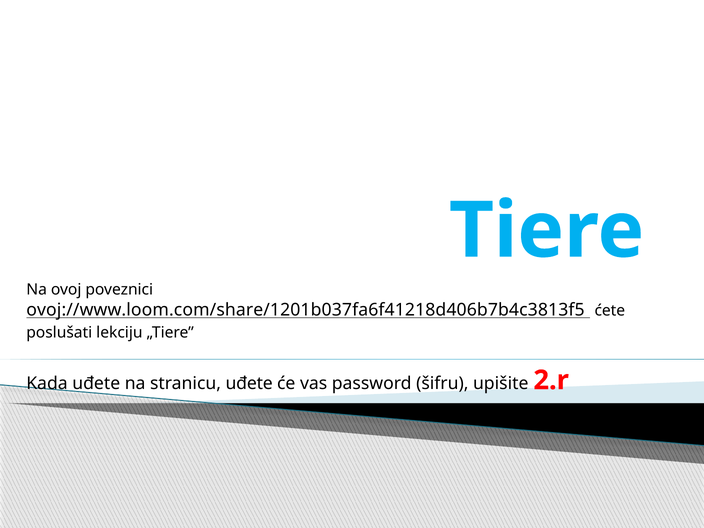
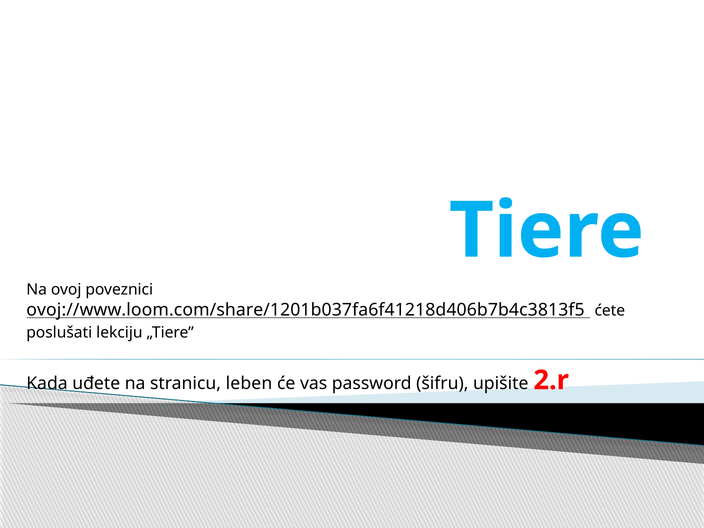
stranicu uđete: uđete -> leben
